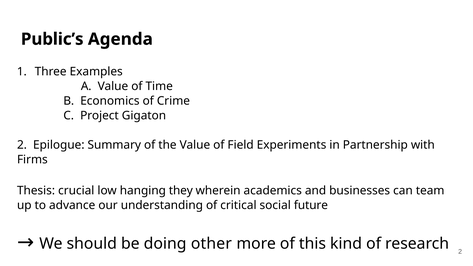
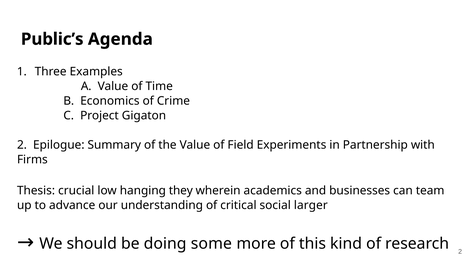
future: future -> larger
other: other -> some
